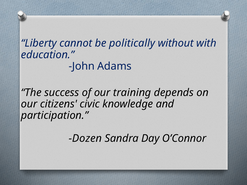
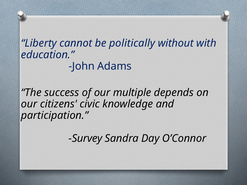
training: training -> multiple
Dozen: Dozen -> Survey
